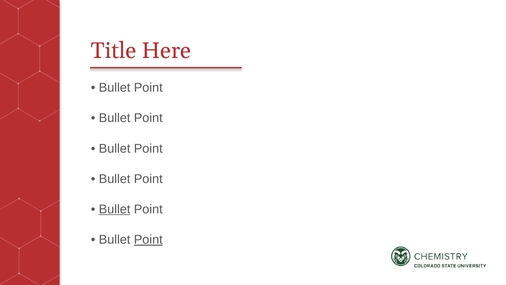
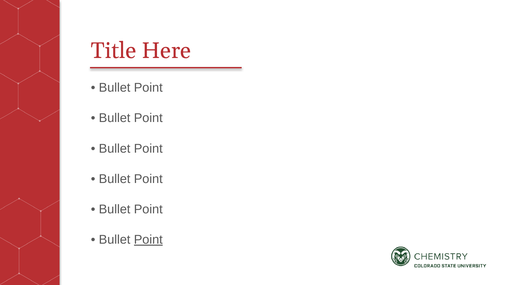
Bullet at (115, 209) underline: present -> none
